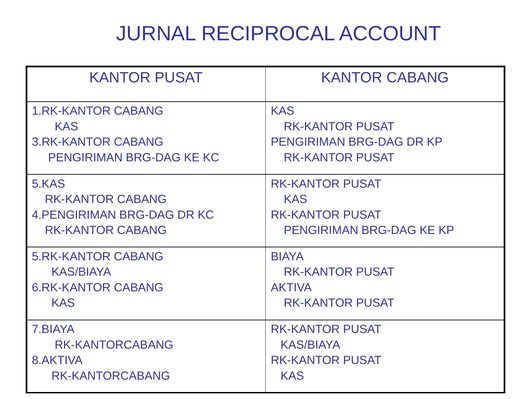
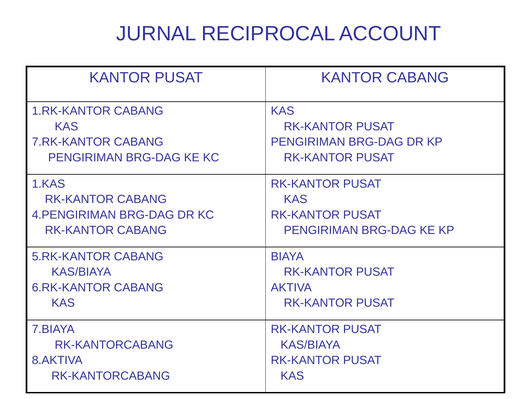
3.RK-KANTOR: 3.RK-KANTOR -> 7.RK-KANTOR
5.KAS: 5.KAS -> 1.KAS
